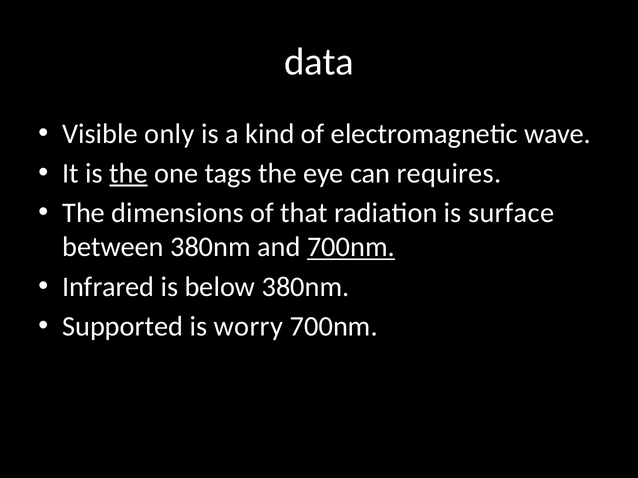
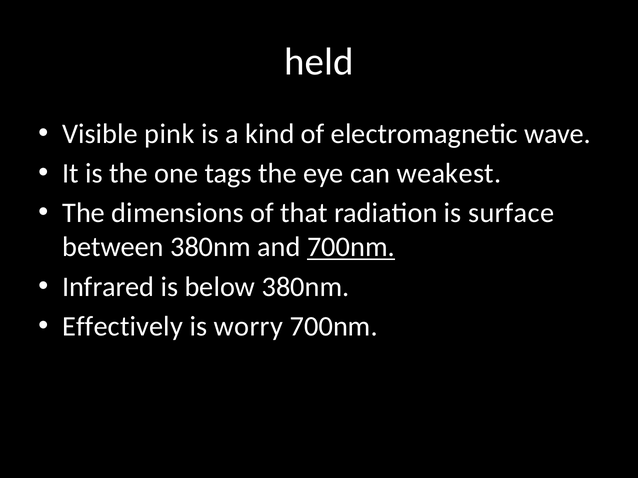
data: data -> held
only: only -> pink
the at (128, 174) underline: present -> none
requires: requires -> weakest
Supported: Supported -> Effectively
